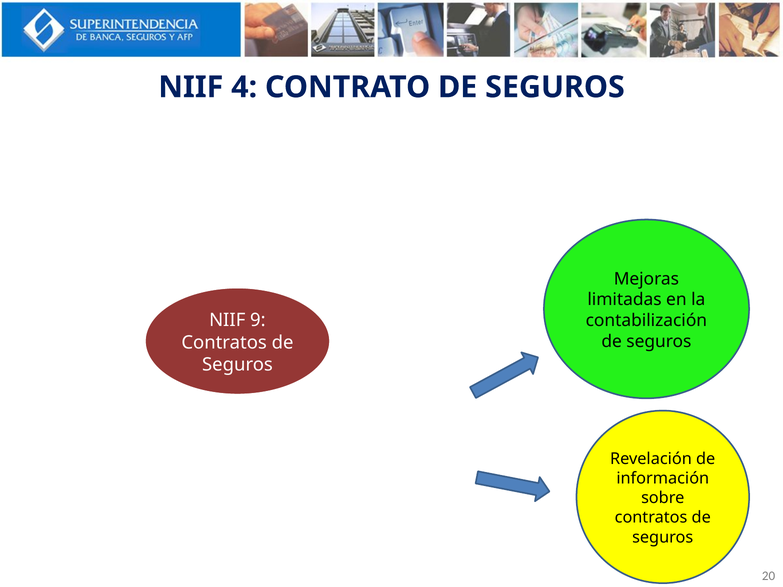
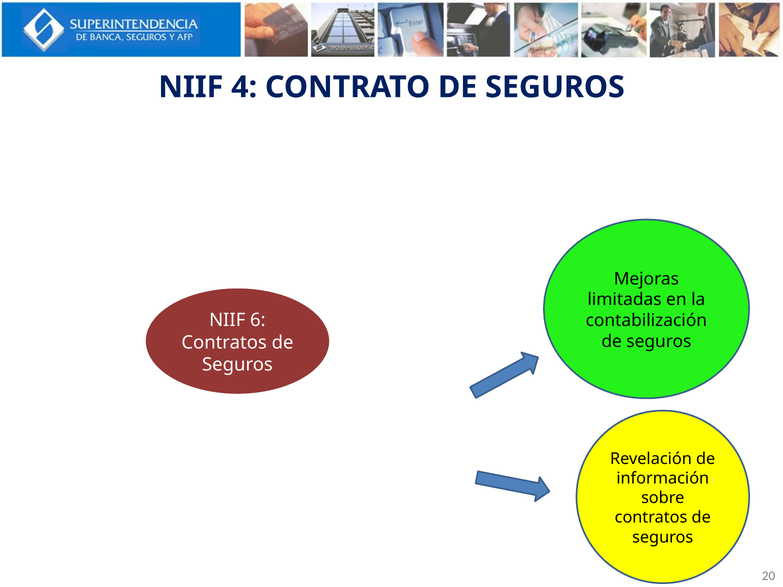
9: 9 -> 6
